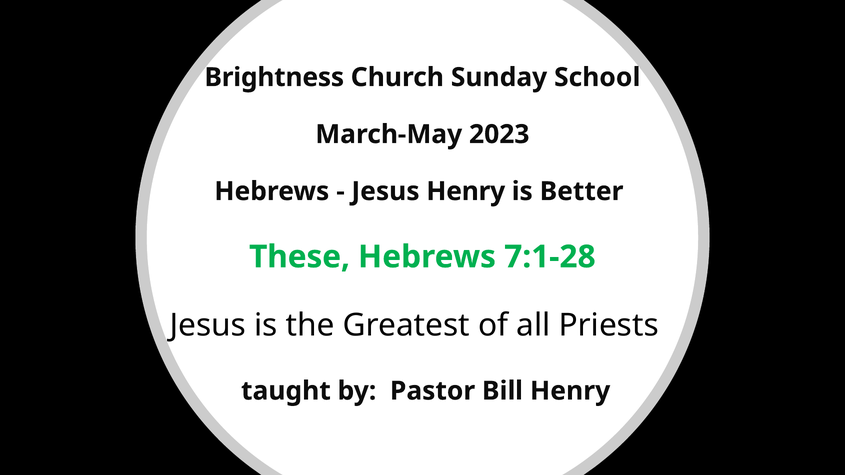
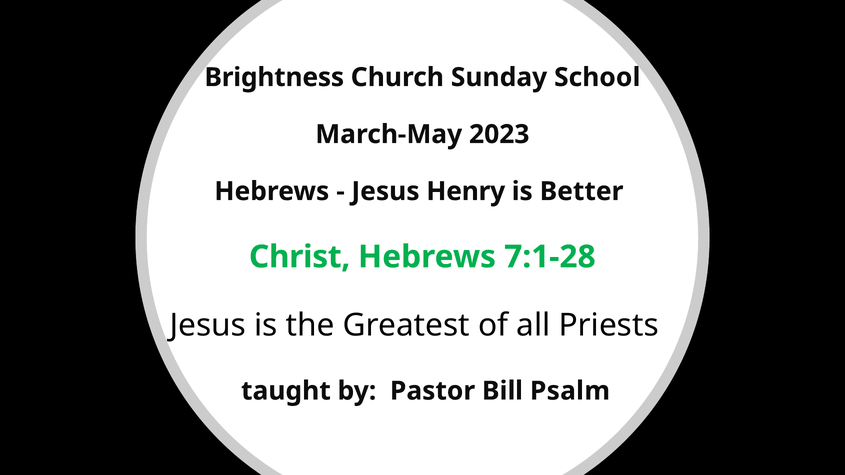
These: These -> Christ
Bill Henry: Henry -> Psalm
